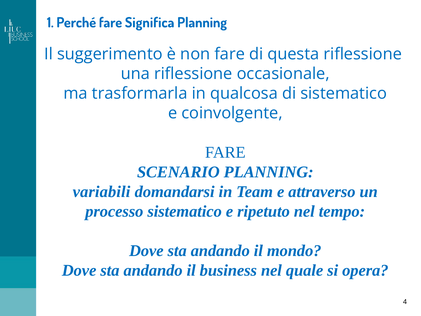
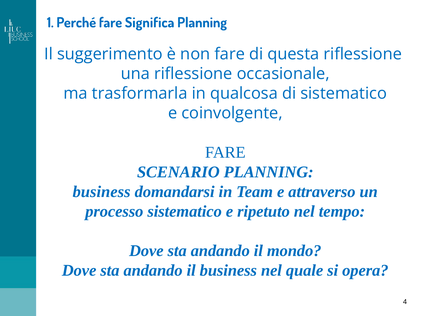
variabili at (102, 191): variabili -> business
